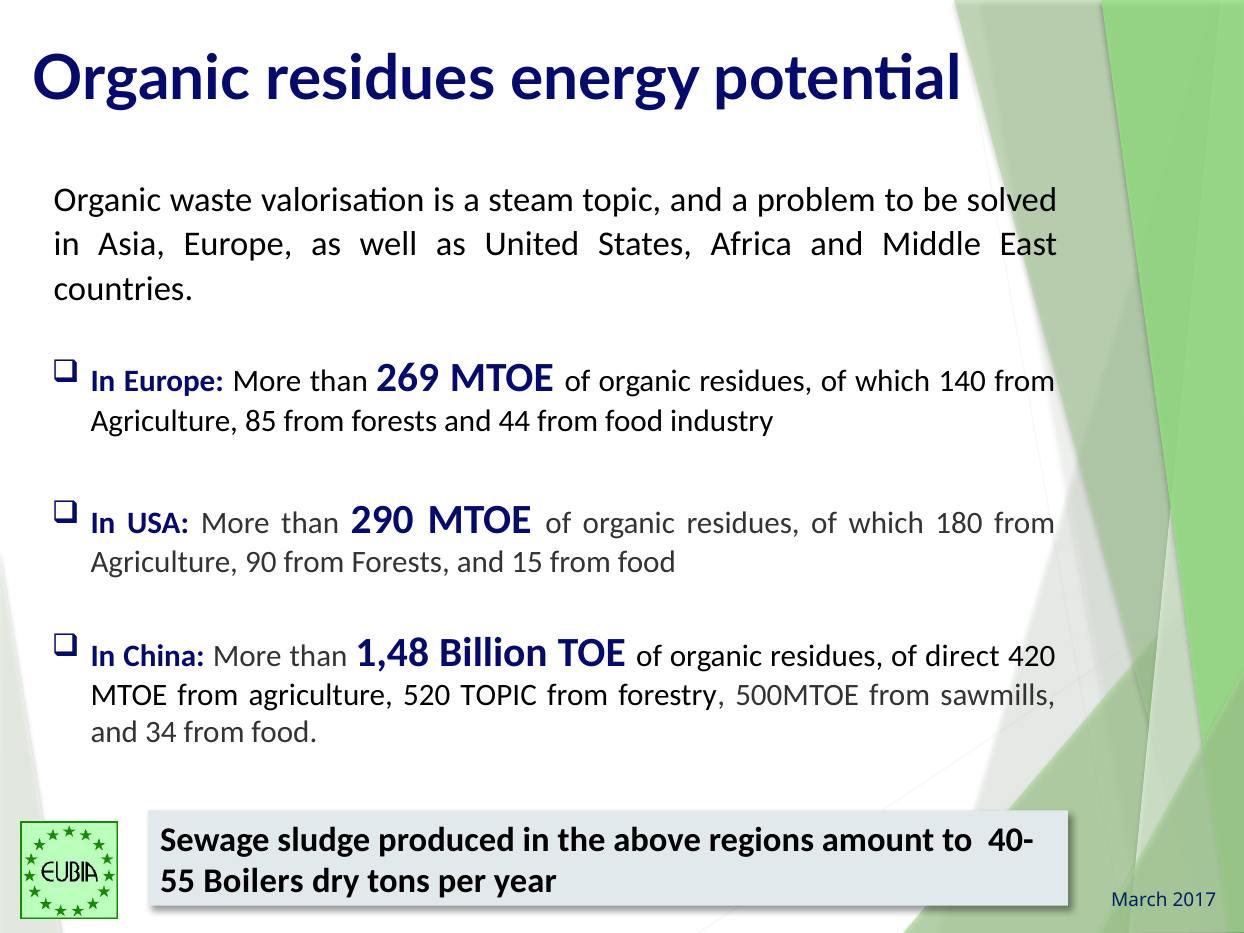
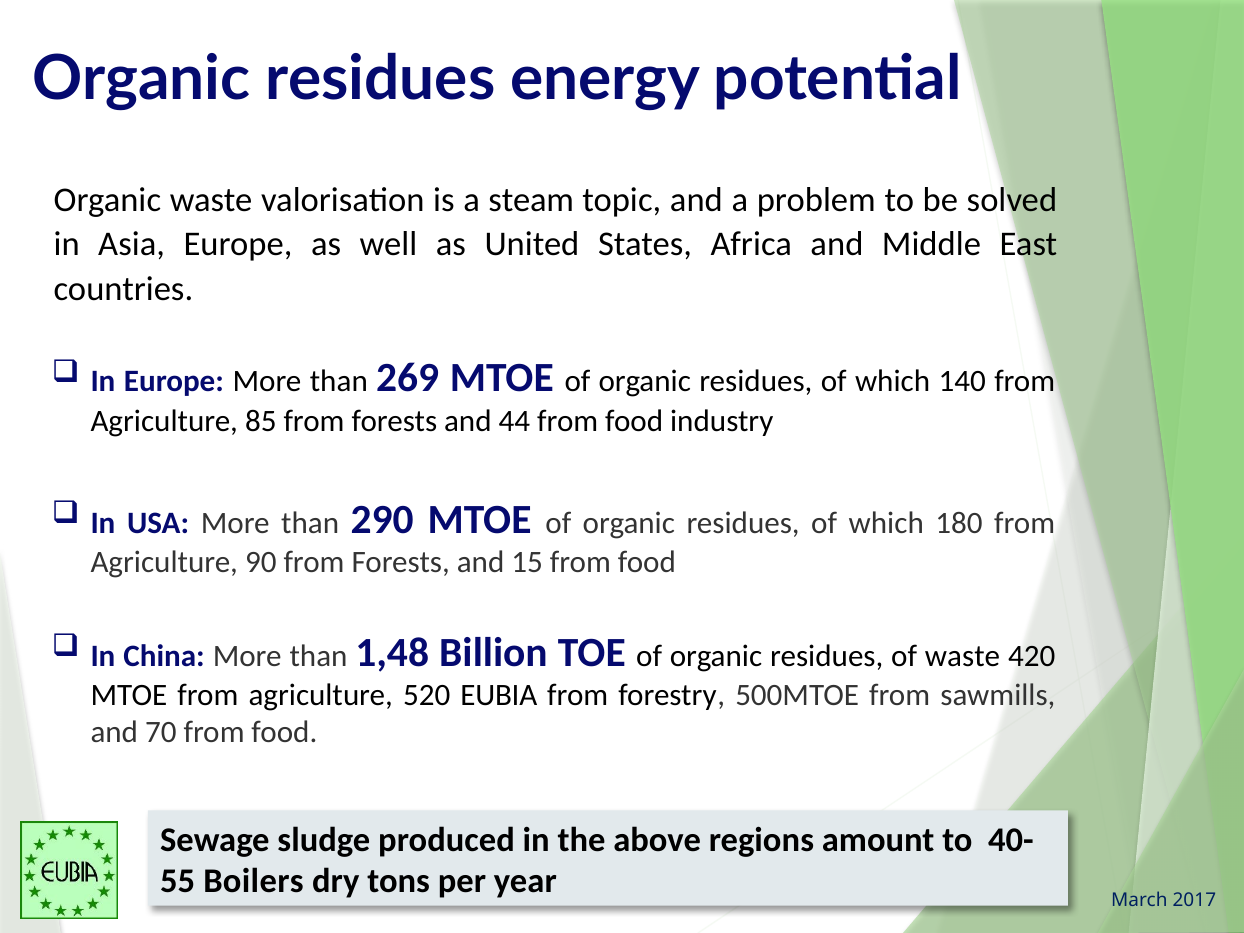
of direct: direct -> waste
520 TOPIC: TOPIC -> EUBIA
34: 34 -> 70
